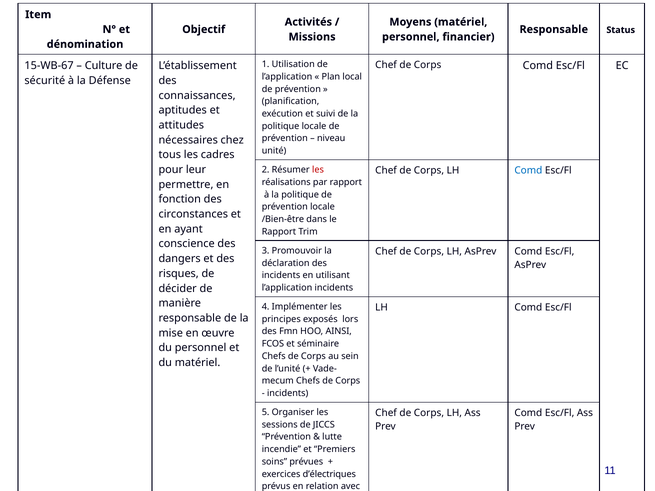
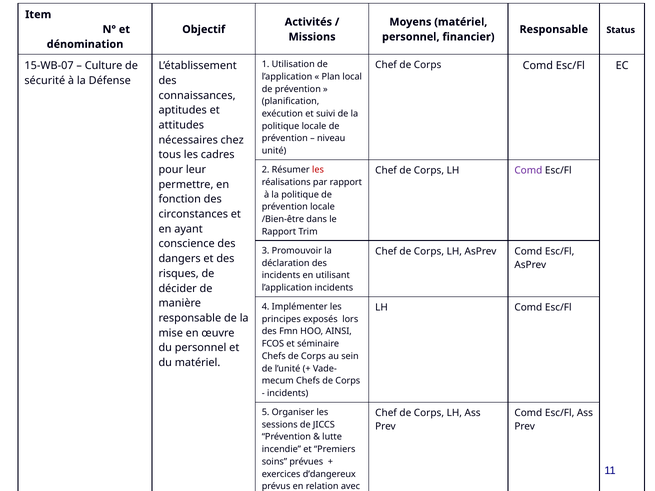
15-WB-67: 15-WB-67 -> 15-WB-07
Comd at (528, 171) colour: blue -> purple
d’électriques: d’électriques -> d’dangereux
